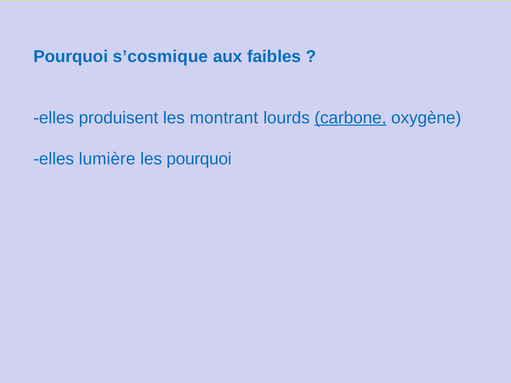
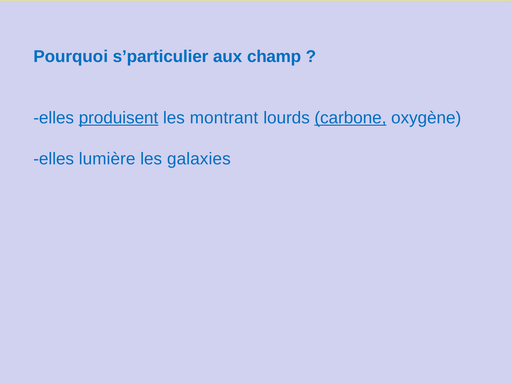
s’cosmique: s’cosmique -> s’particulier
faibles: faibles -> champ
produisent underline: none -> present
les pourquoi: pourquoi -> galaxies
